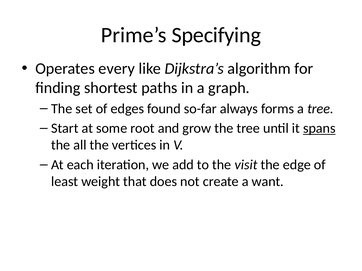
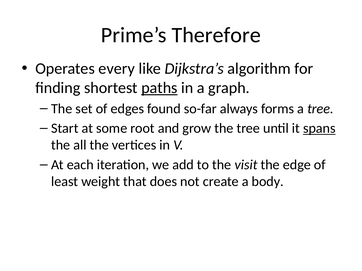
Specifying: Specifying -> Therefore
paths underline: none -> present
want: want -> body
